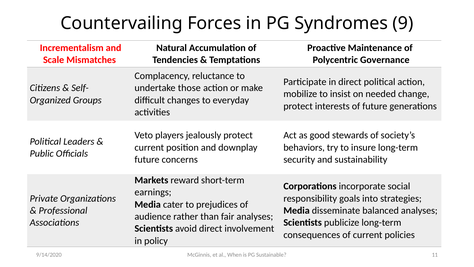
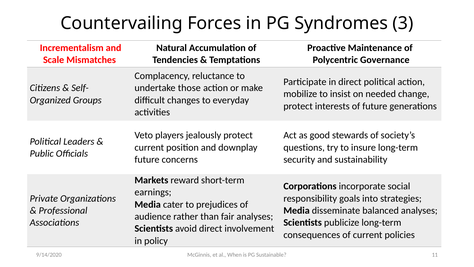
9: 9 -> 3
behaviors: behaviors -> questions
